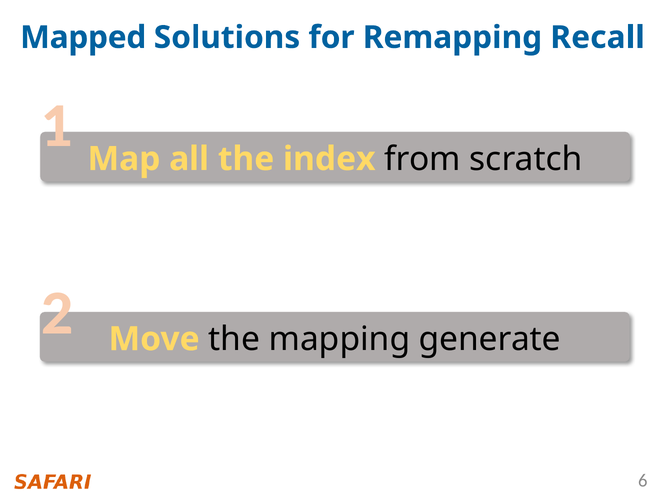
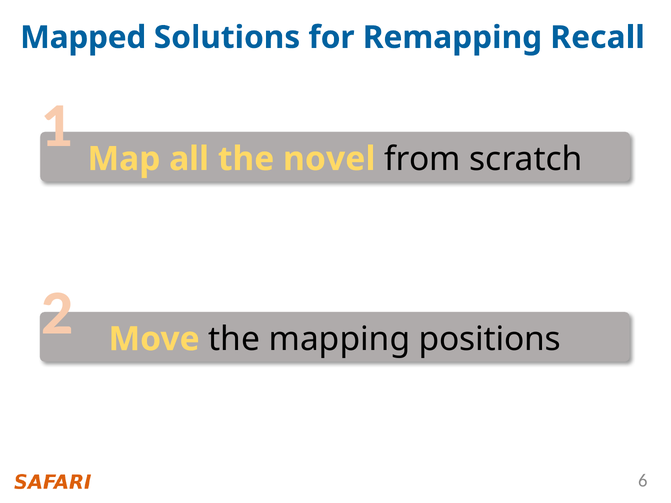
index: index -> novel
generate: generate -> positions
